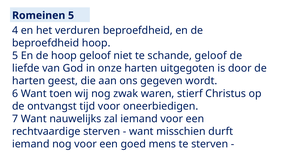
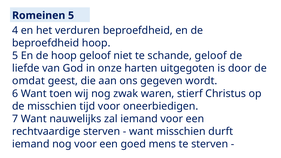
harten at (29, 81): harten -> omdat
de ontvangst: ontvangst -> misschien
